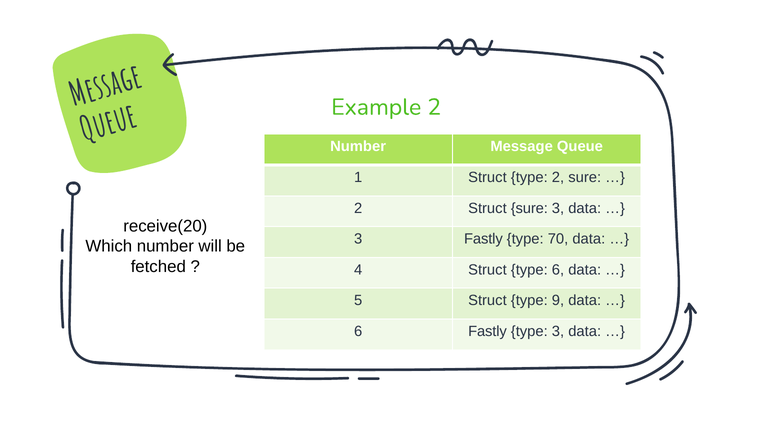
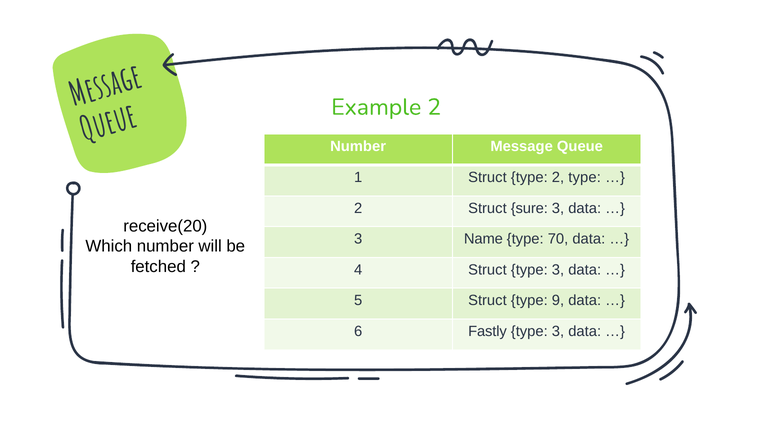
2 sure: sure -> type
3 Fastly: Fastly -> Name
Struct type 6: 6 -> 3
